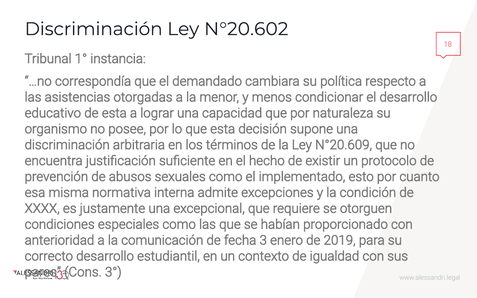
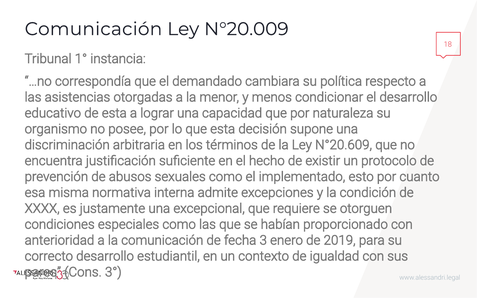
Discriminación at (94, 29): Discriminación -> Comunicación
N°20.602: N°20.602 -> N°20.009
